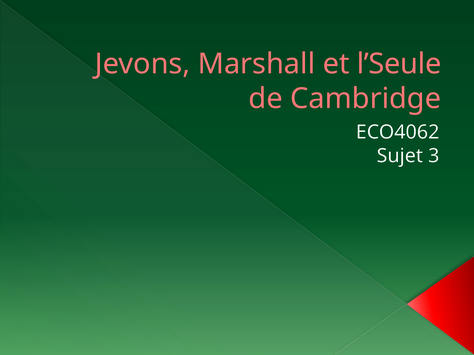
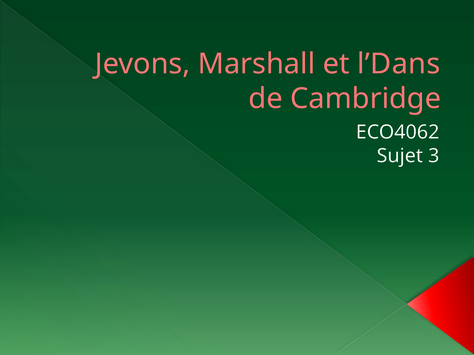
l’Seule: l’Seule -> l’Dans
